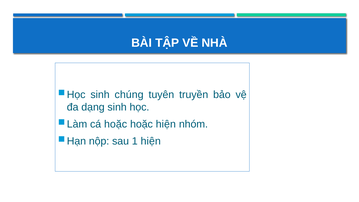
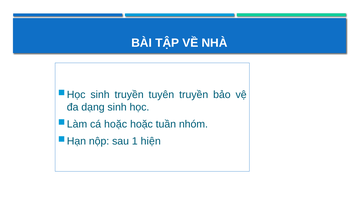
sinh chúng: chúng -> truyền
hoặc hiện: hiện -> tuần
